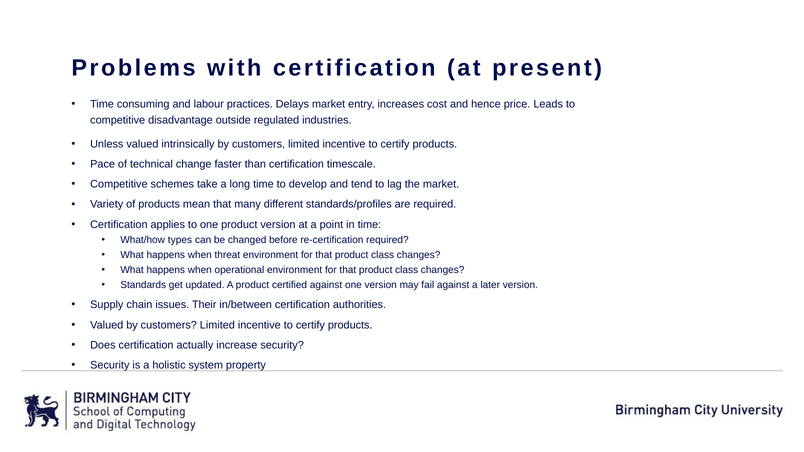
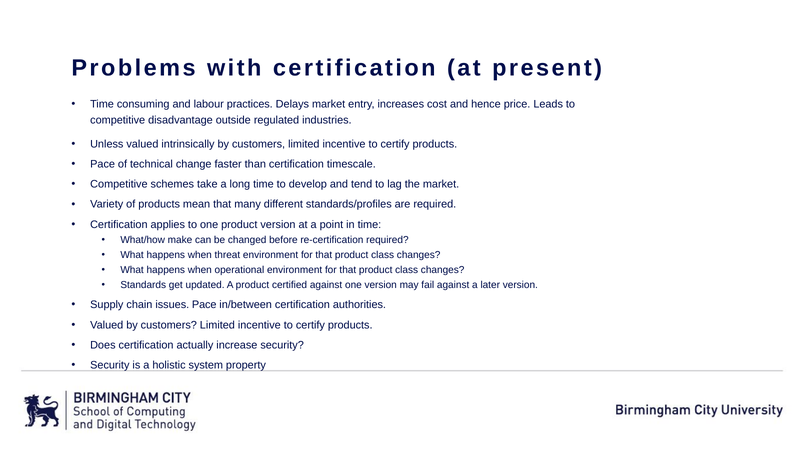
types: types -> make
issues Their: Their -> Pace
